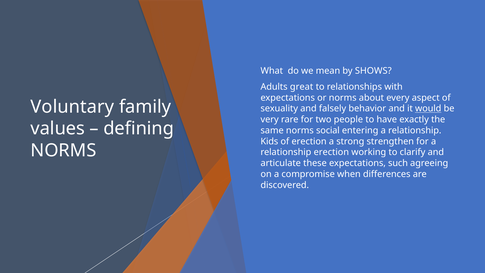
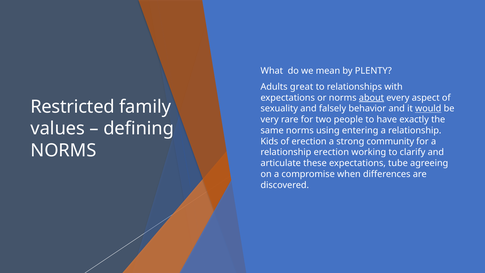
SHOWS: SHOWS -> PLENTY
about underline: none -> present
Voluntary: Voluntary -> Restricted
social: social -> using
strengthen: strengthen -> community
such: such -> tube
